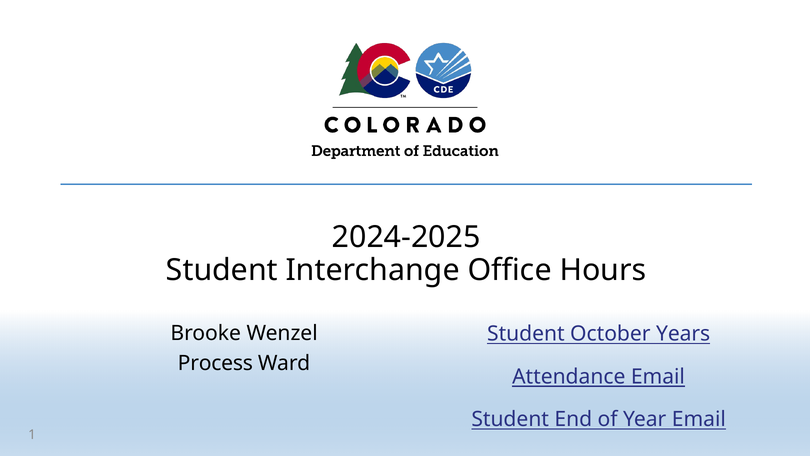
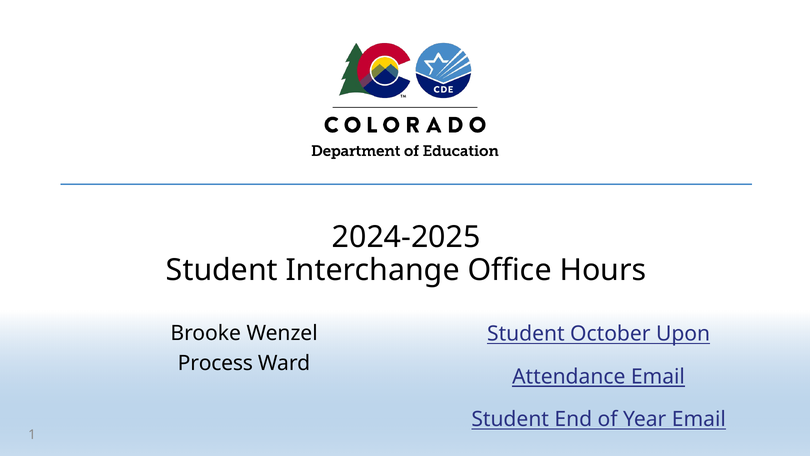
Years: Years -> Upon
